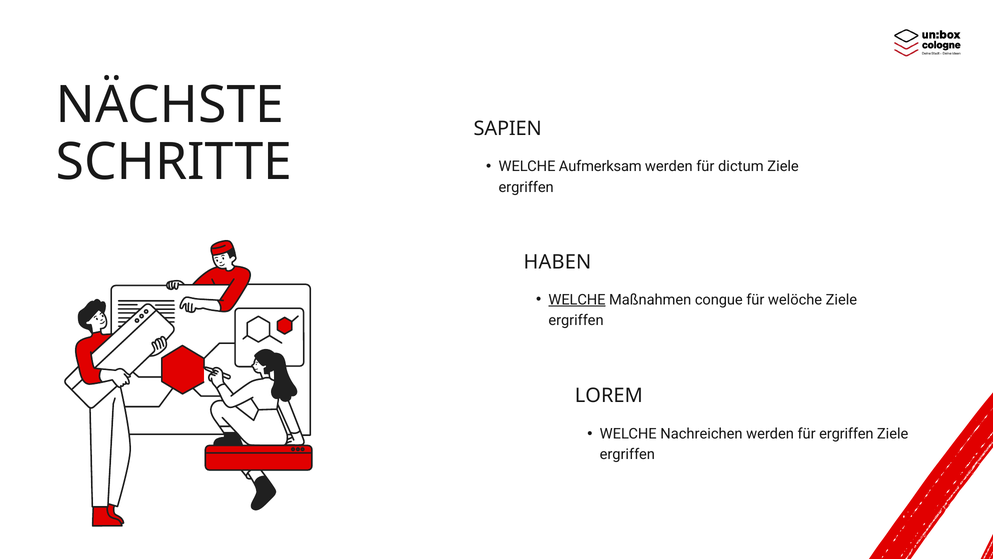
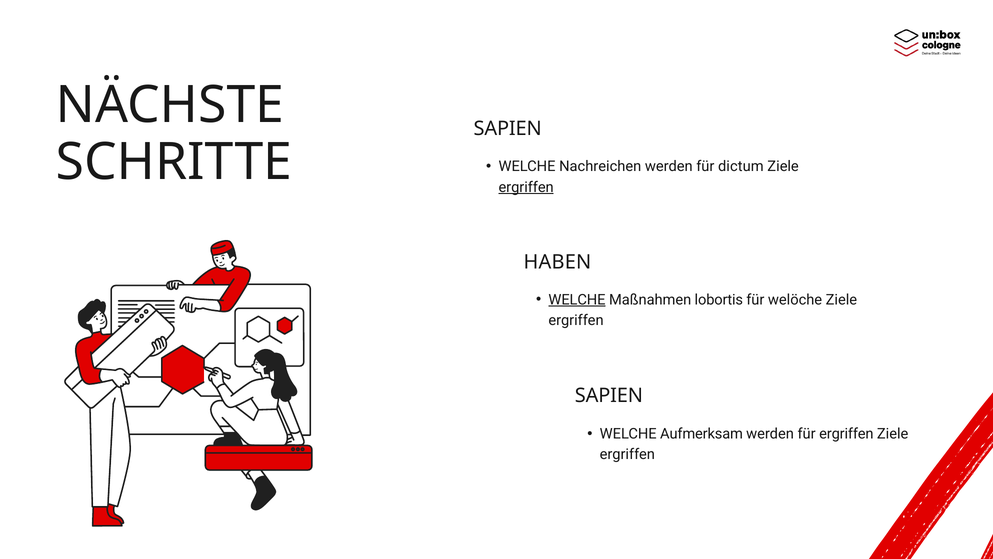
Aufmerksam: Aufmerksam -> Nachreichen
ergriffen at (526, 187) underline: none -> present
congue: congue -> lobortis
LOREM at (609, 395): LOREM -> SAPIEN
Nachreichen: Nachreichen -> Aufmerksam
